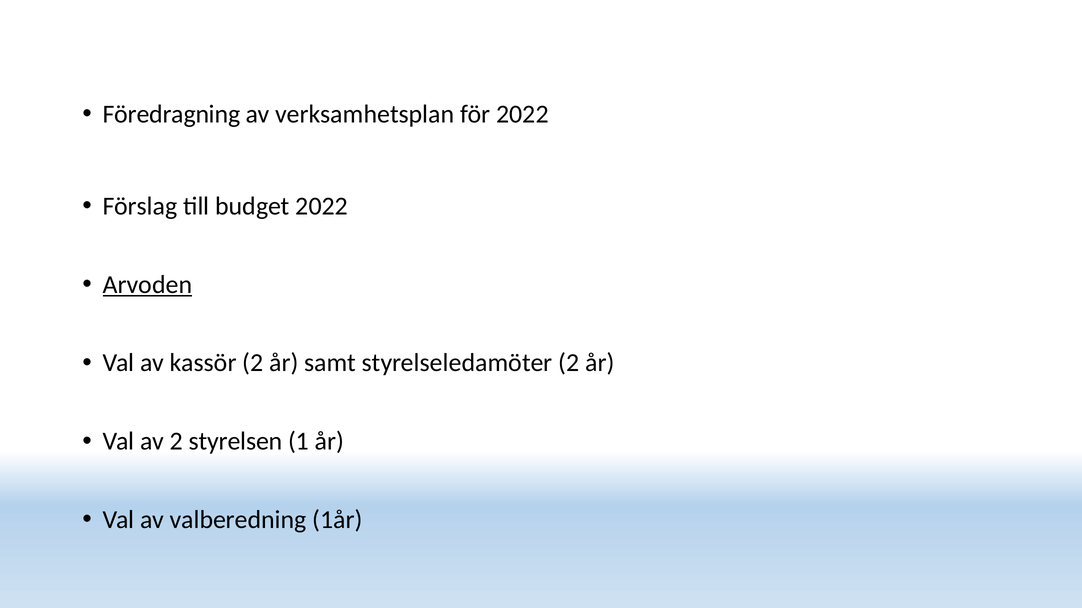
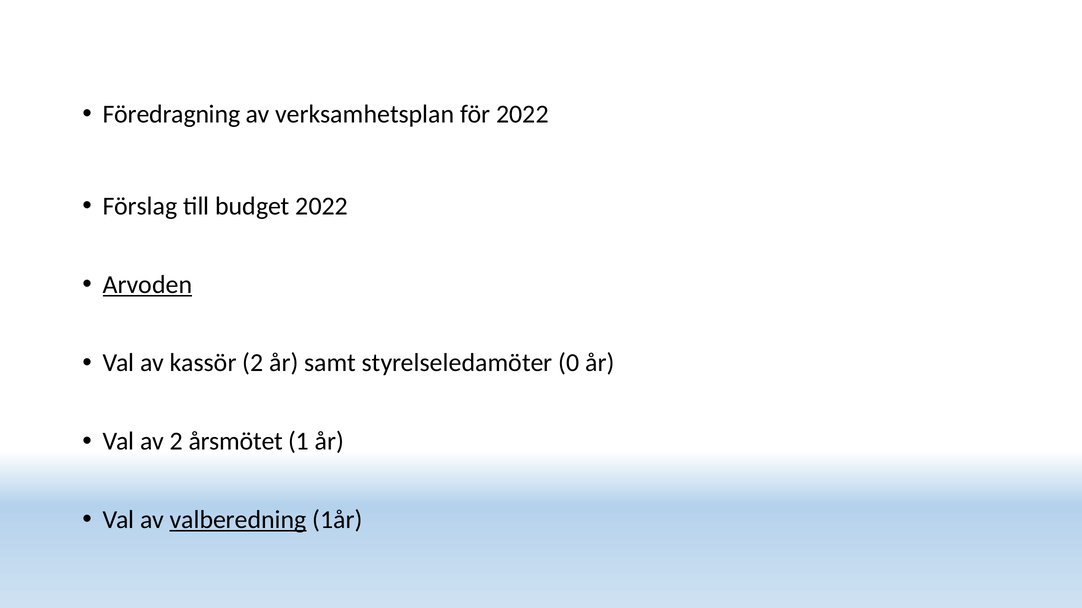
styrelseledamöter 2: 2 -> 0
styrelsen: styrelsen -> årsmötet
valberedning underline: none -> present
